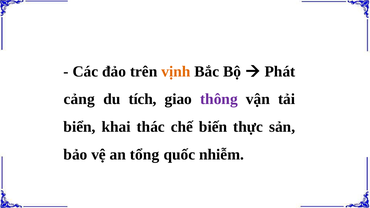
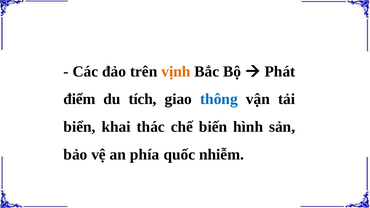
cảng: cảng -> điểm
thông colour: purple -> blue
thực: thực -> hình
tổng: tổng -> phía
